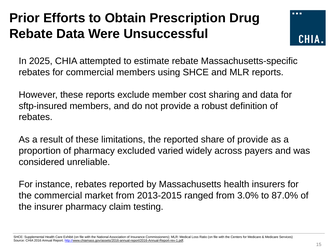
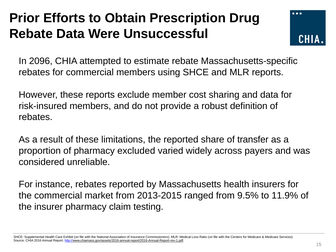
2025: 2025 -> 2096
sftp-insured: sftp-insured -> risk-insured
of provide: provide -> transfer
3.0%: 3.0% -> 9.5%
87.0%: 87.0% -> 11.9%
